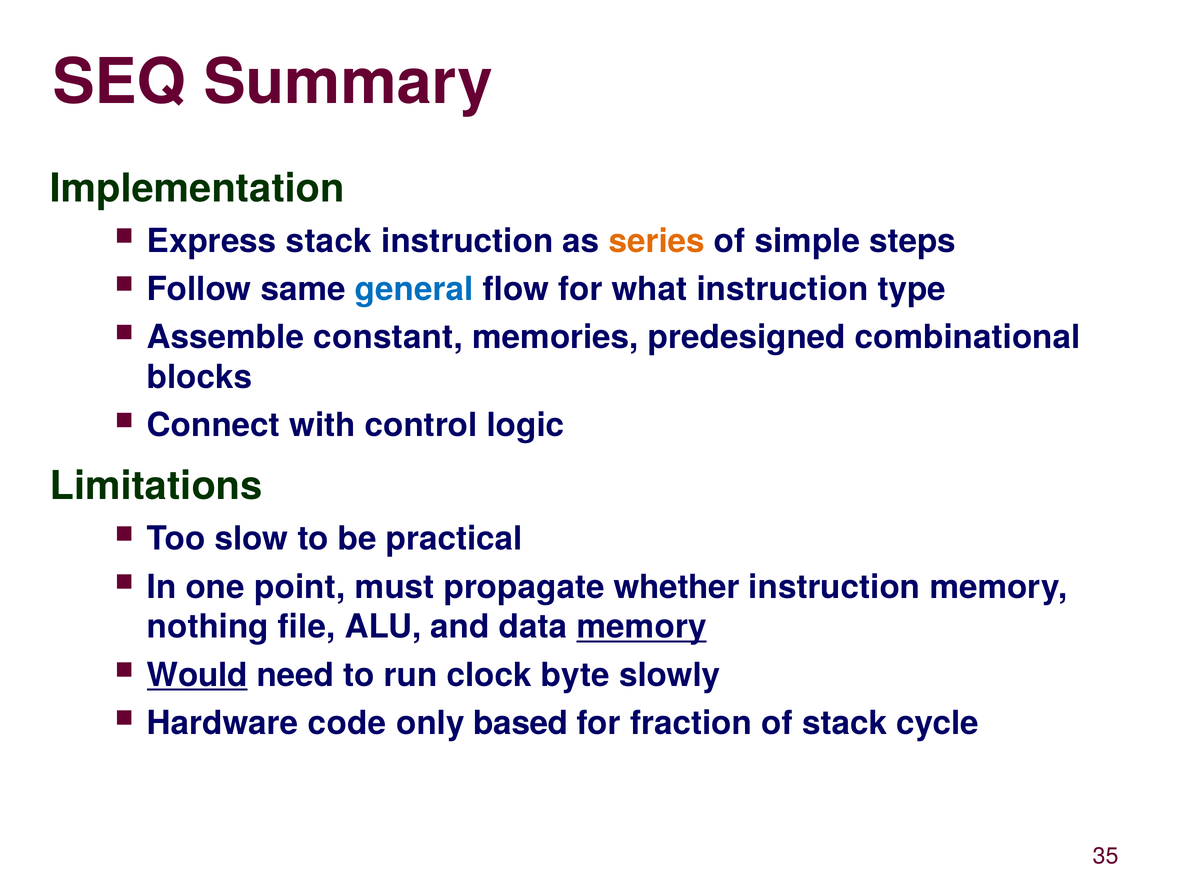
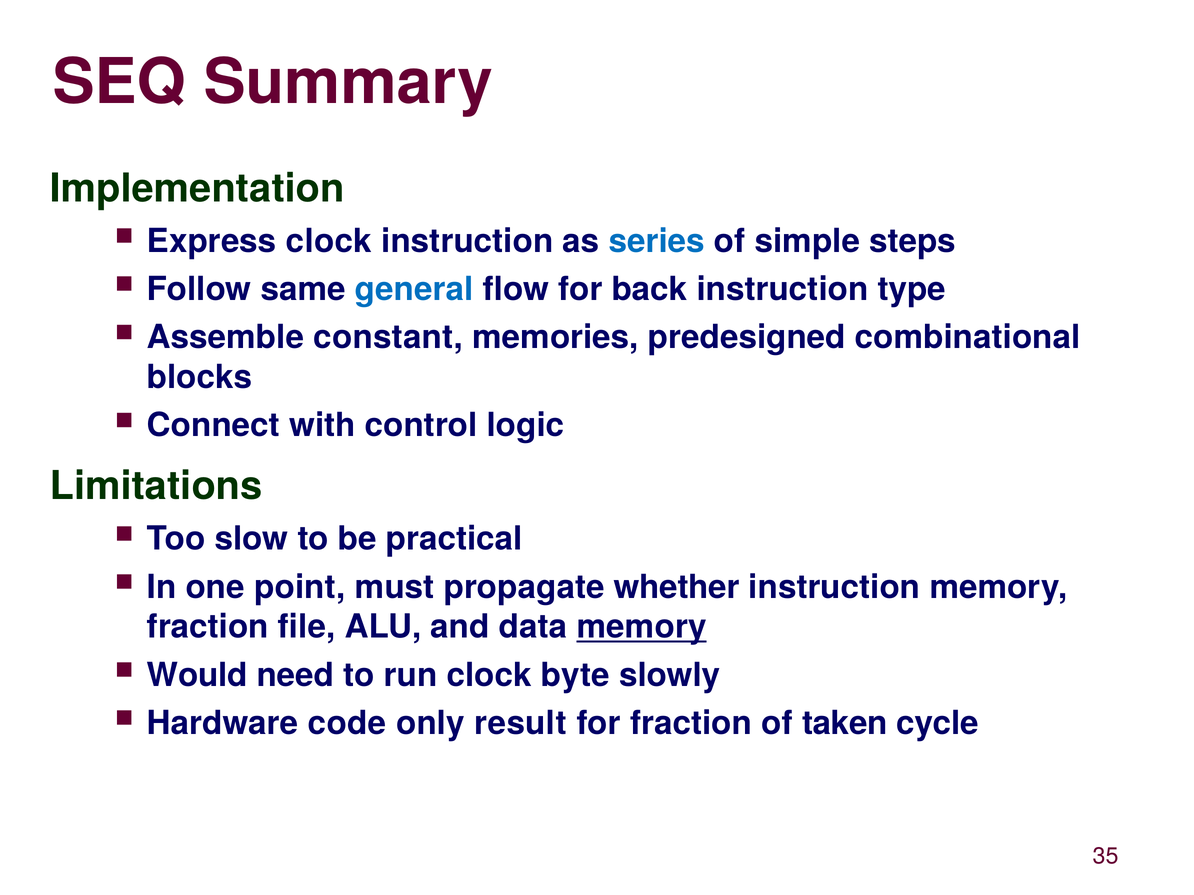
Express stack: stack -> clock
series colour: orange -> blue
what: what -> back
nothing at (208, 627): nothing -> fraction
Would underline: present -> none
based: based -> result
of stack: stack -> taken
